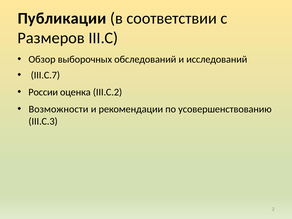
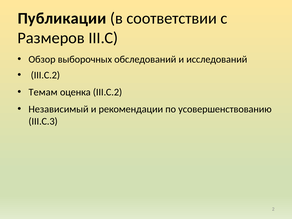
III.C.7 at (45, 75): III.C.7 -> III.C.2
России: России -> Темам
Возможности: Возможности -> Независимый
